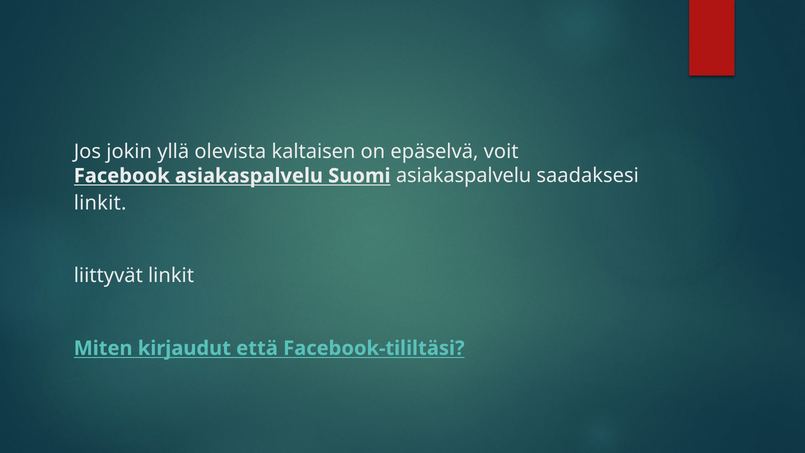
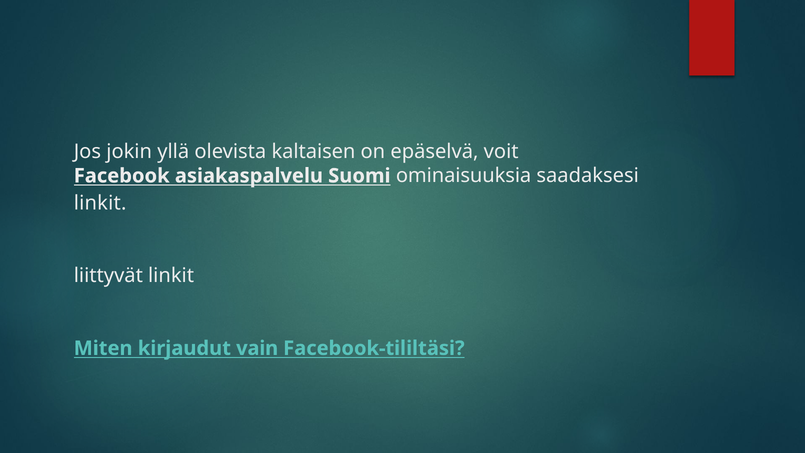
Suomi asiakaspalvelu: asiakaspalvelu -> ominaisuuksia
että: että -> vain
